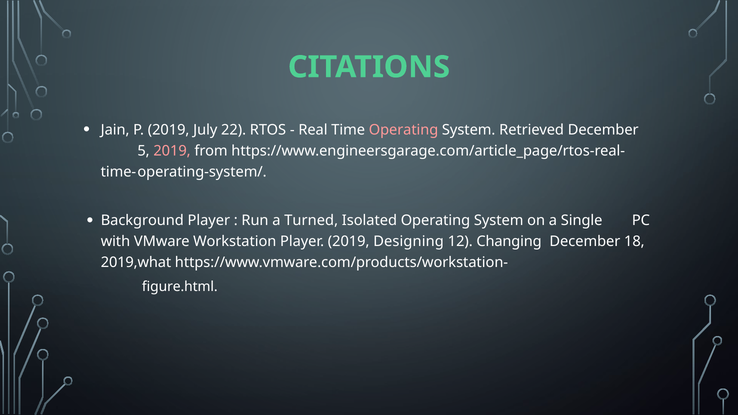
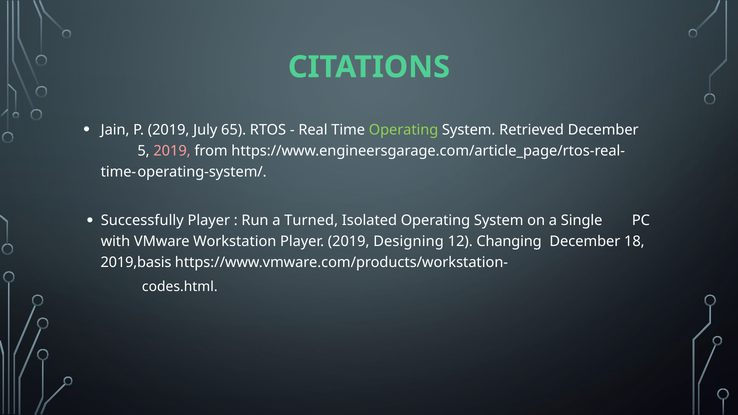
22: 22 -> 65
Operating at (404, 130) colour: pink -> light green
Background: Background -> Successfully
2019,what: 2019,what -> 2019,basis
figure.html: figure.html -> codes.html
